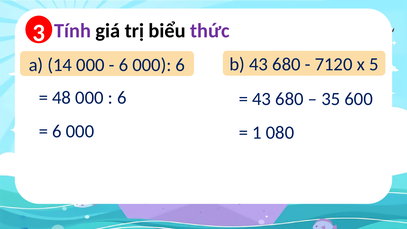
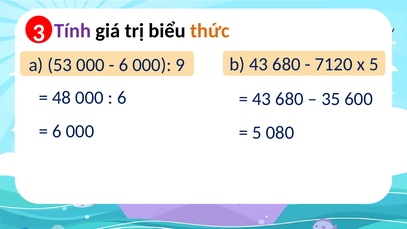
thức colour: purple -> orange
14: 14 -> 53
000 6: 6 -> 9
1 at (257, 132): 1 -> 5
